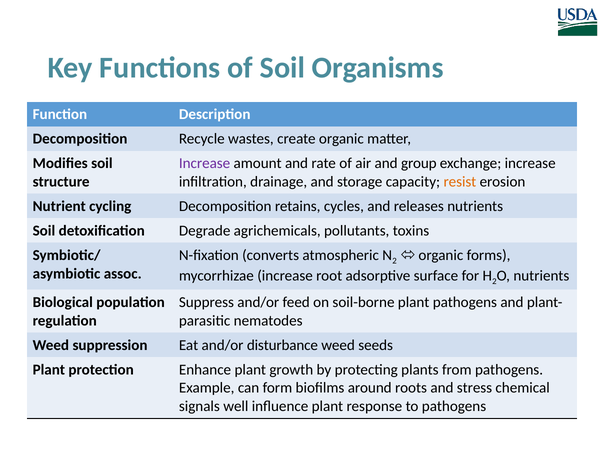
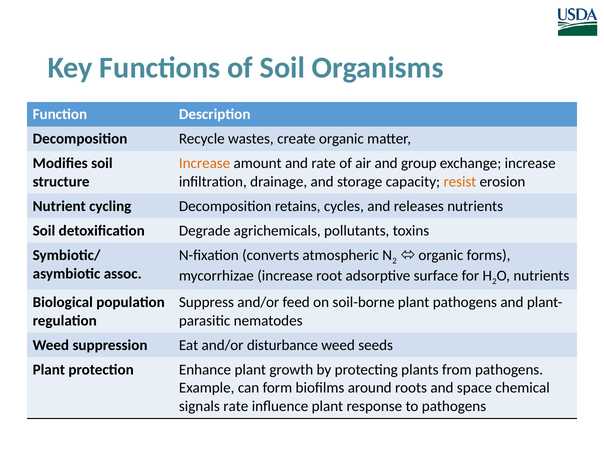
Increase at (205, 163) colour: purple -> orange
stress: stress -> space
signals well: well -> rate
